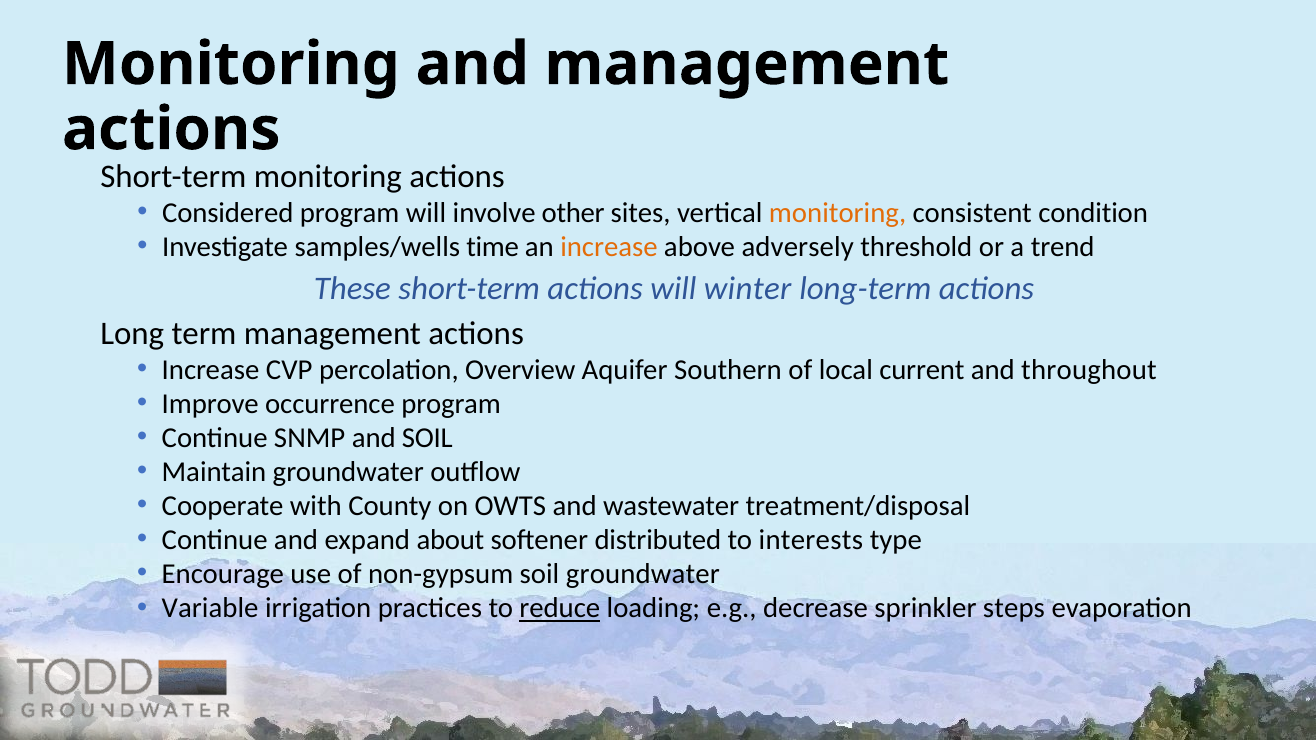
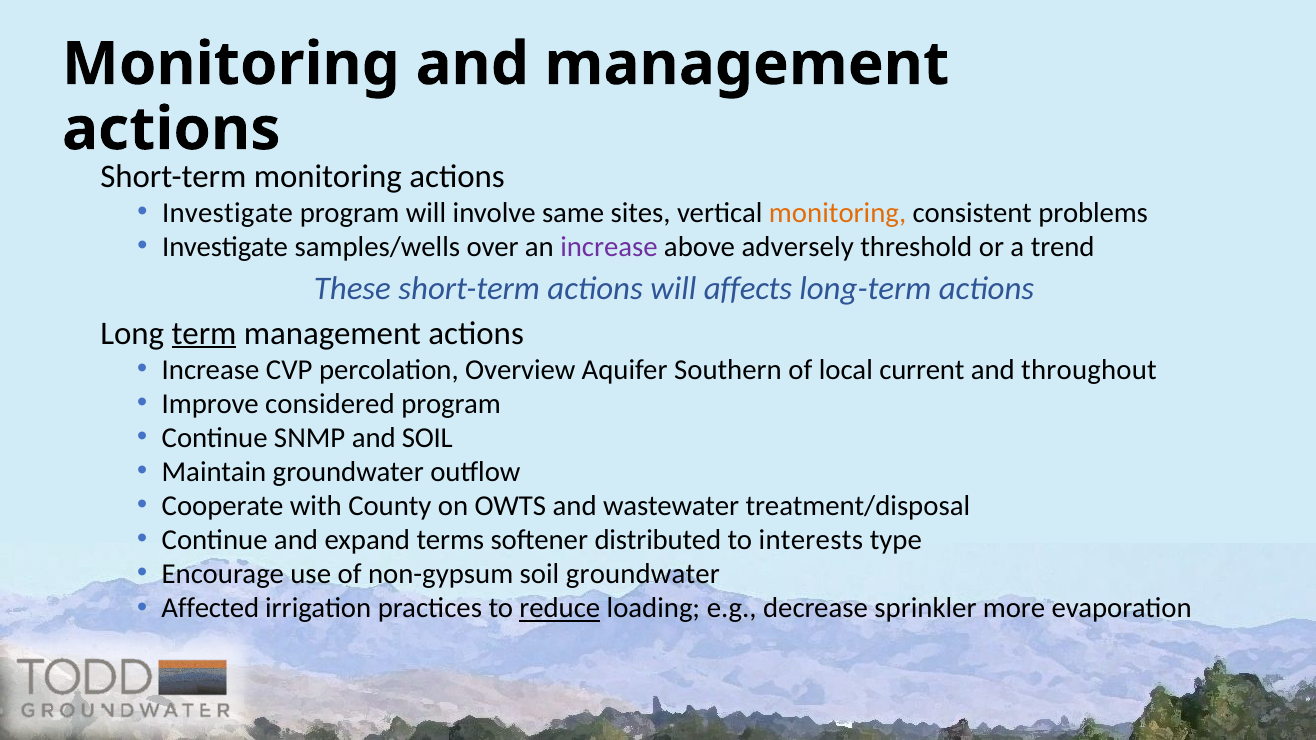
Considered at (228, 213): Considered -> Investigate
other: other -> same
condition: condition -> problems
time: time -> over
increase at (609, 247) colour: orange -> purple
winter: winter -> affects
term underline: none -> present
occurrence: occurrence -> considered
about: about -> terms
Variable: Variable -> Affected
steps: steps -> more
